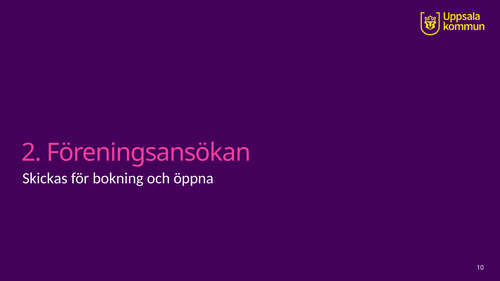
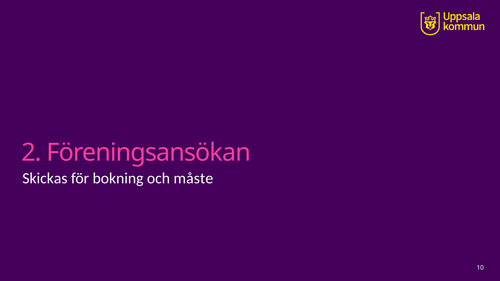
öppna: öppna -> måste
